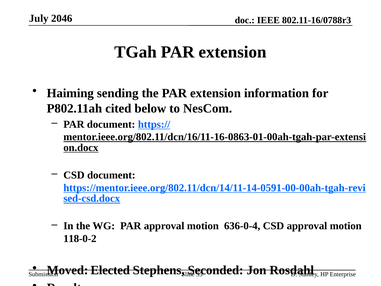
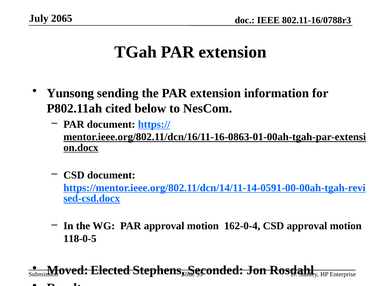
2046: 2046 -> 2065
Haiming: Haiming -> Yunsong
636-0-4: 636-0-4 -> 162-0-4
118-0-2: 118-0-2 -> 118-0-5
